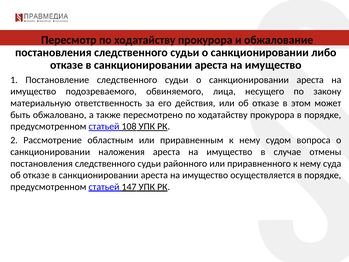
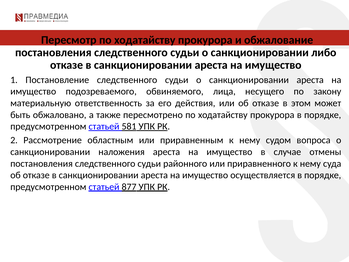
108: 108 -> 581
147: 147 -> 877
